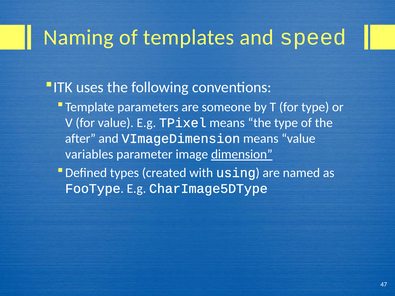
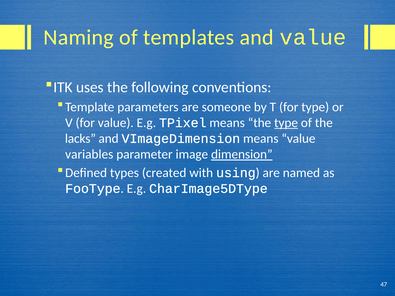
and speed: speed -> value
type at (286, 123) underline: none -> present
after: after -> lacks
